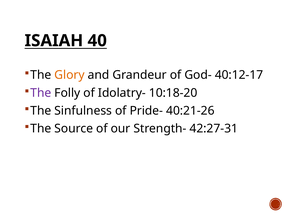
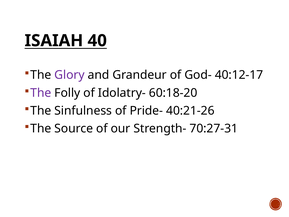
Glory colour: orange -> purple
10:18-20: 10:18-20 -> 60:18-20
42:27-31: 42:27-31 -> 70:27-31
